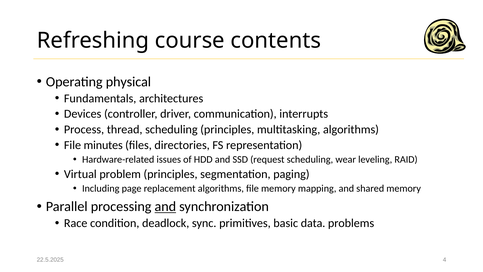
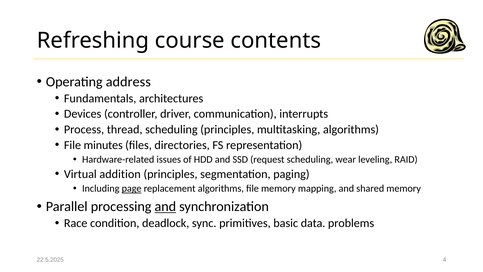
physical: physical -> address
problem: problem -> addition
page underline: none -> present
